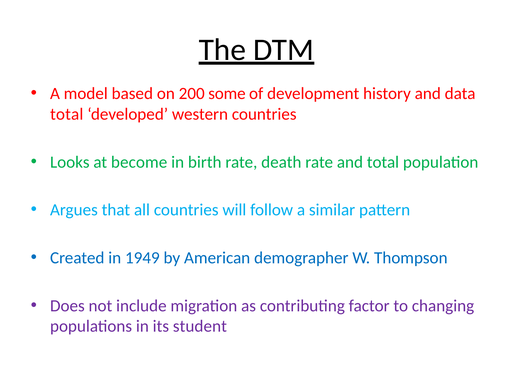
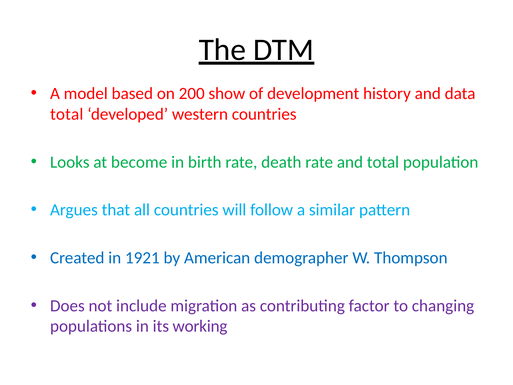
some: some -> show
1949: 1949 -> 1921
student: student -> working
